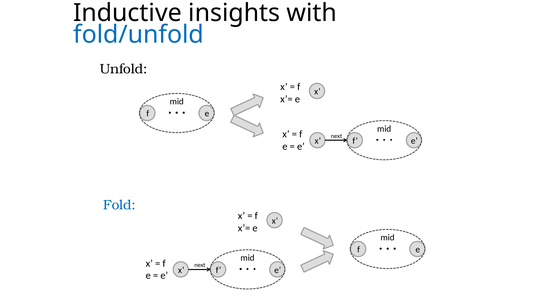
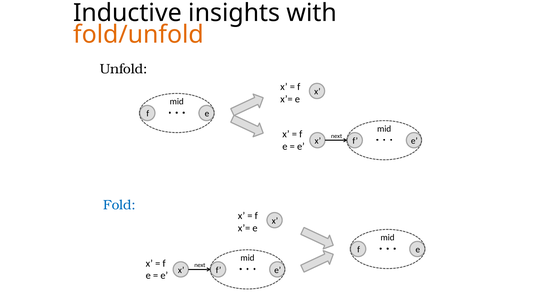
fold/unfold colour: blue -> orange
